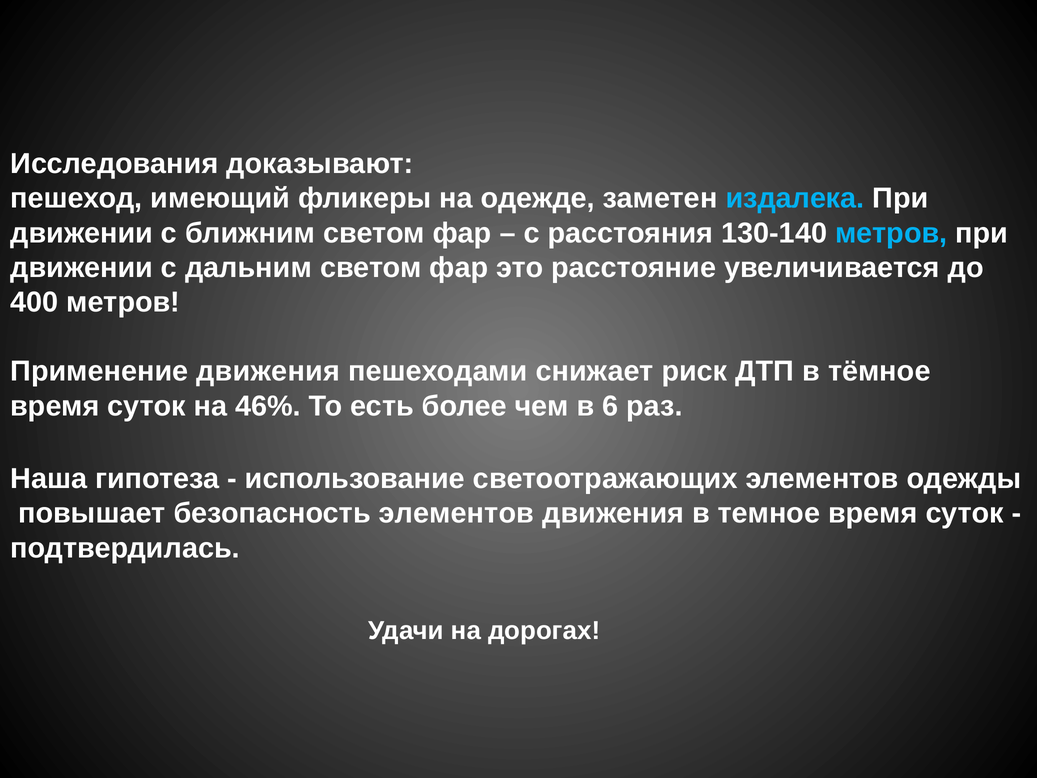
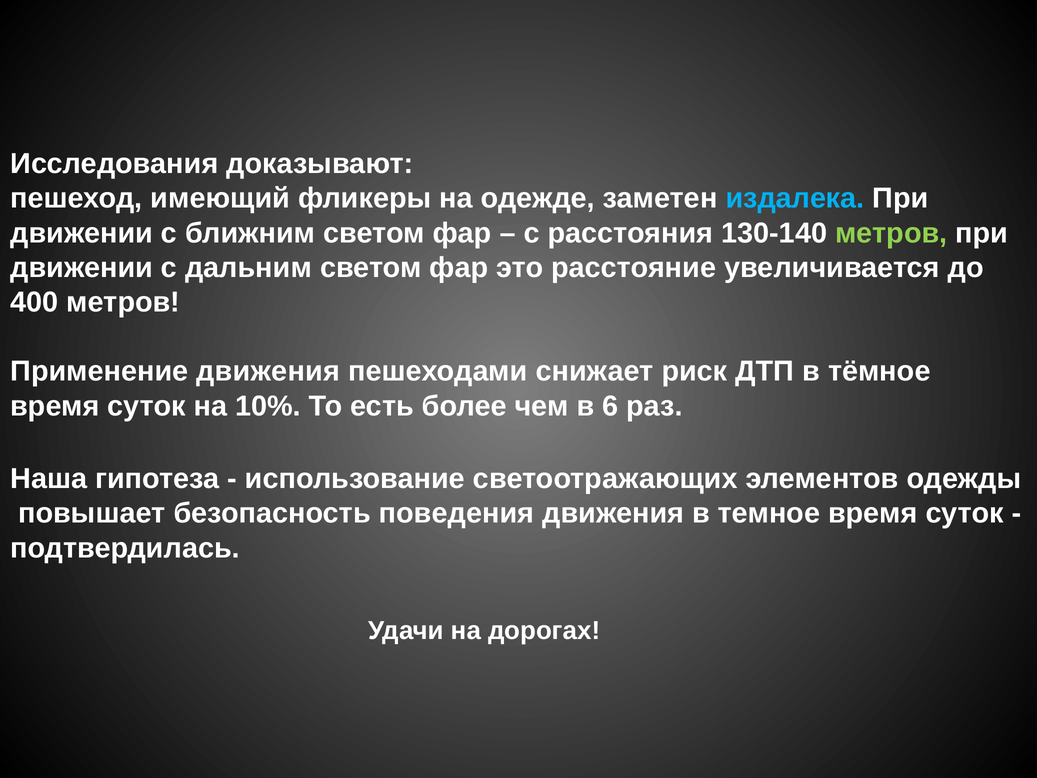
метров at (891, 233) colour: light blue -> light green
46%: 46% -> 10%
безопасность элементов: элементов -> поведения
